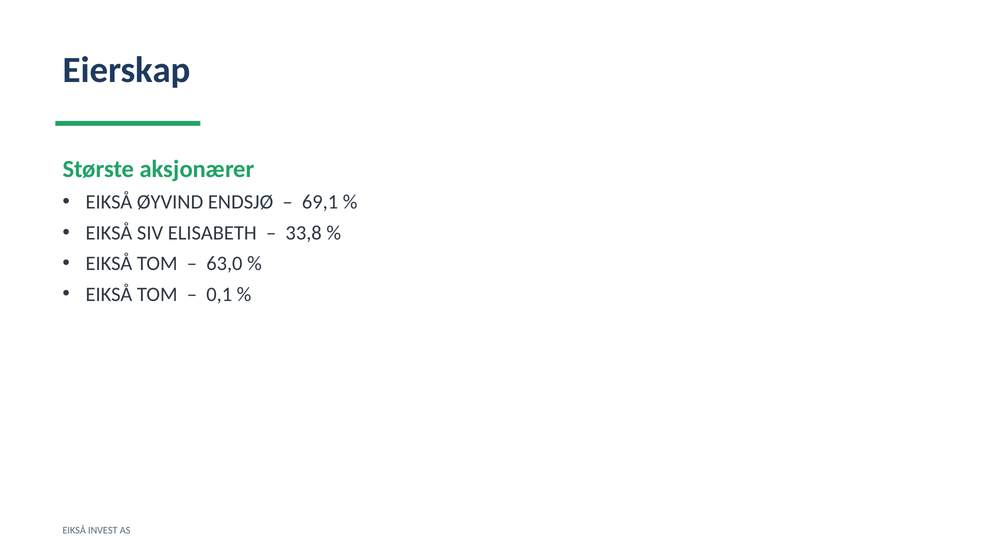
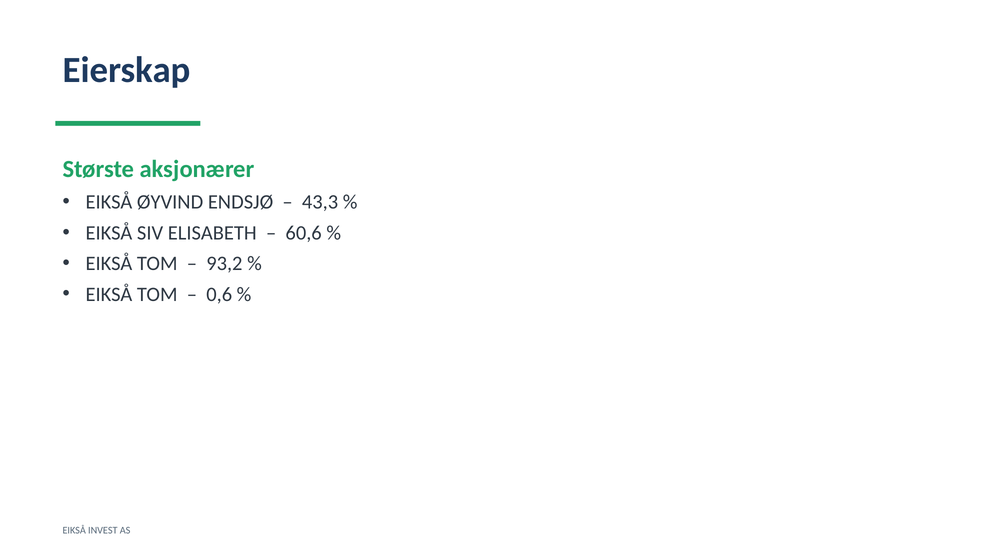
69,1: 69,1 -> 43,3
33,8: 33,8 -> 60,6
63,0: 63,0 -> 93,2
0,1: 0,1 -> 0,6
